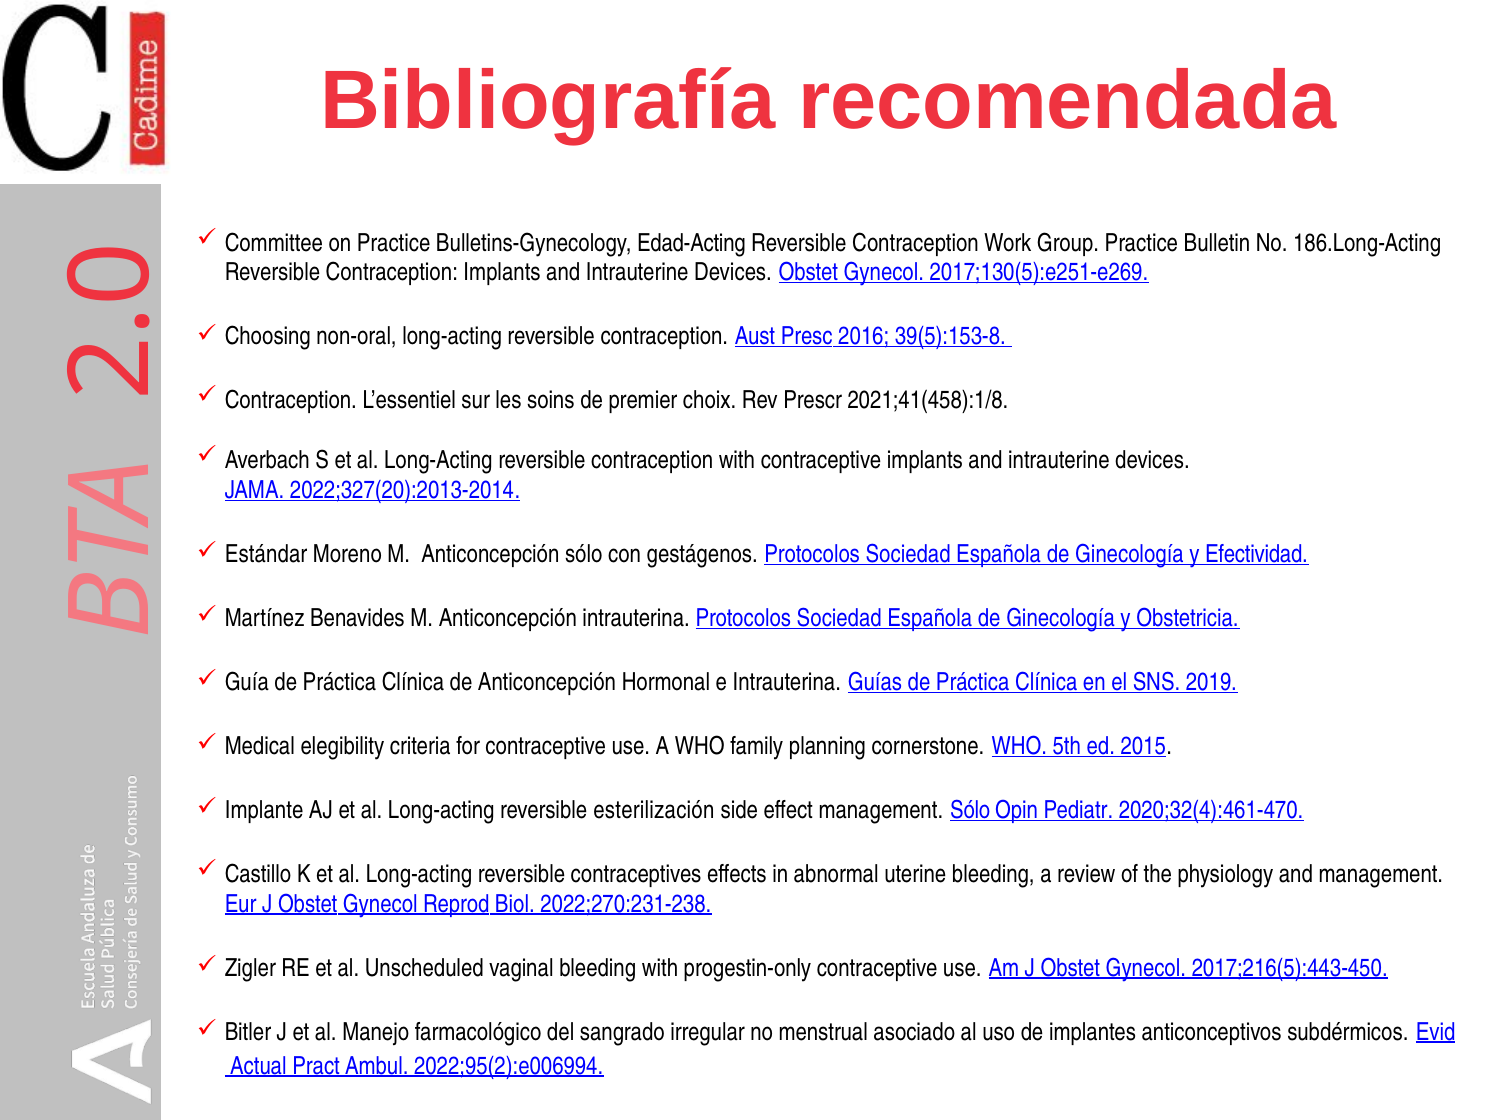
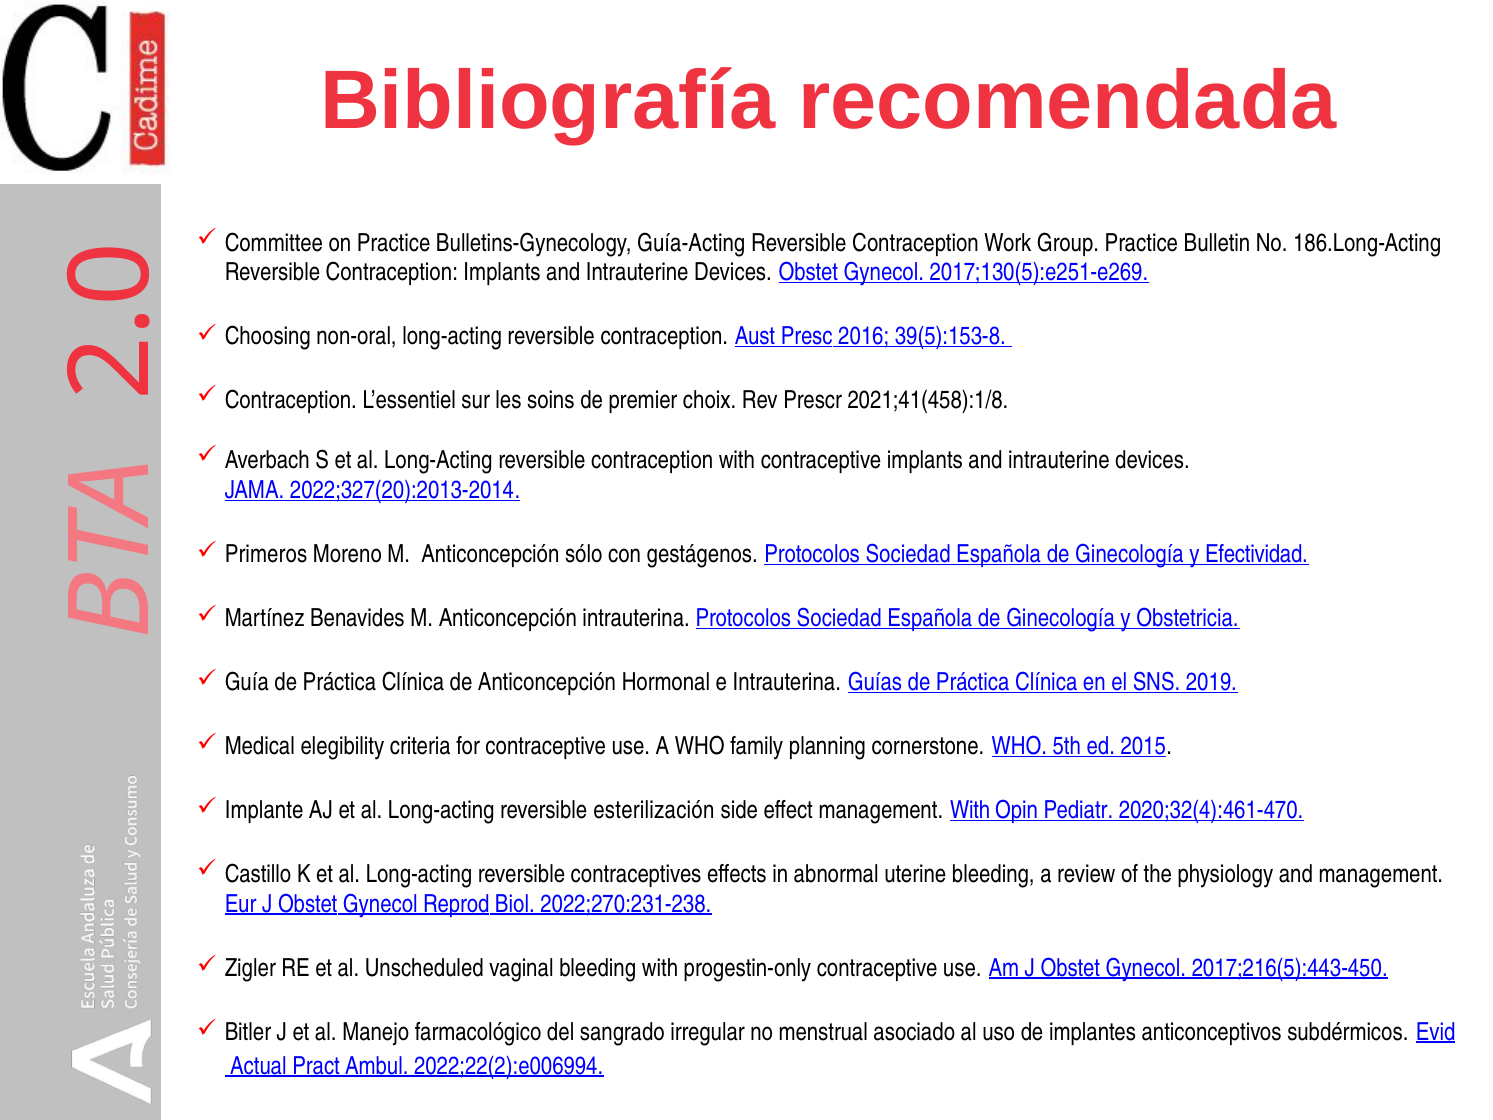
Edad-Acting: Edad-Acting -> Guía-Acting
Estándar: Estándar -> Primeros
management Sólo: Sólo -> With
2022;95(2):e006994: 2022;95(2):e006994 -> 2022;22(2):e006994
